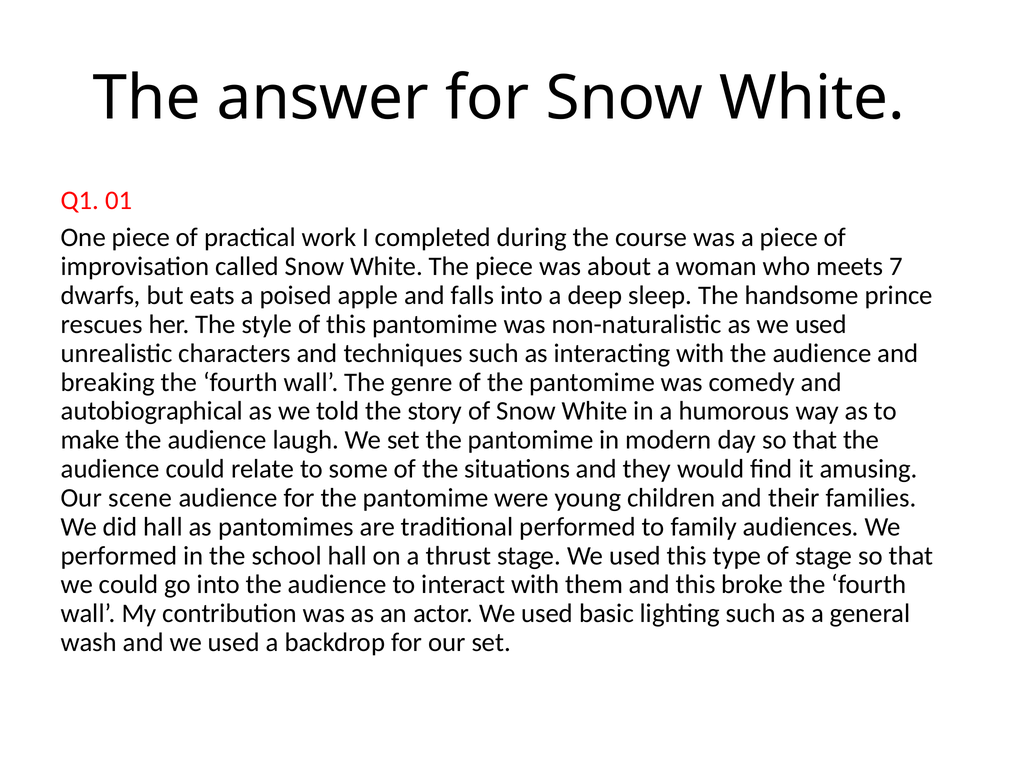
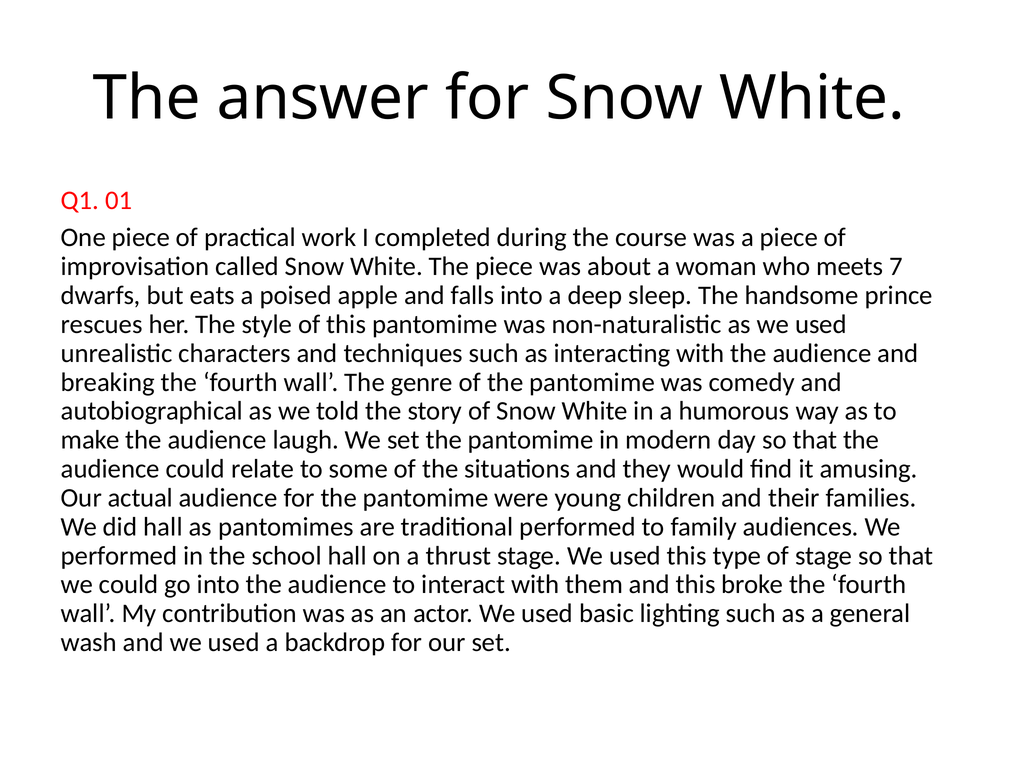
scene: scene -> actual
